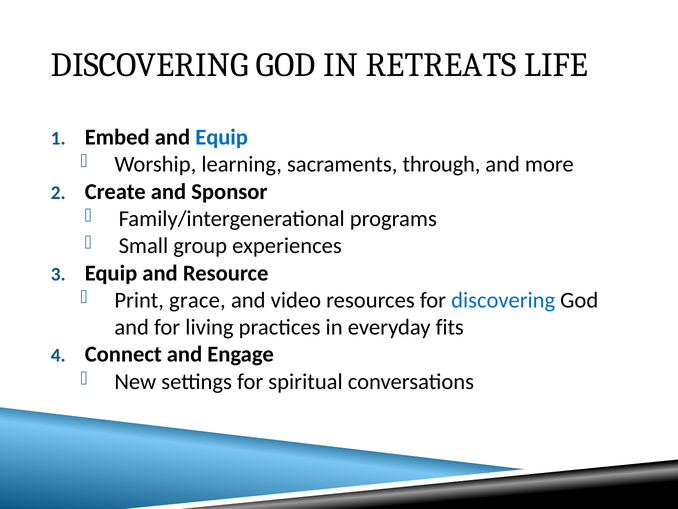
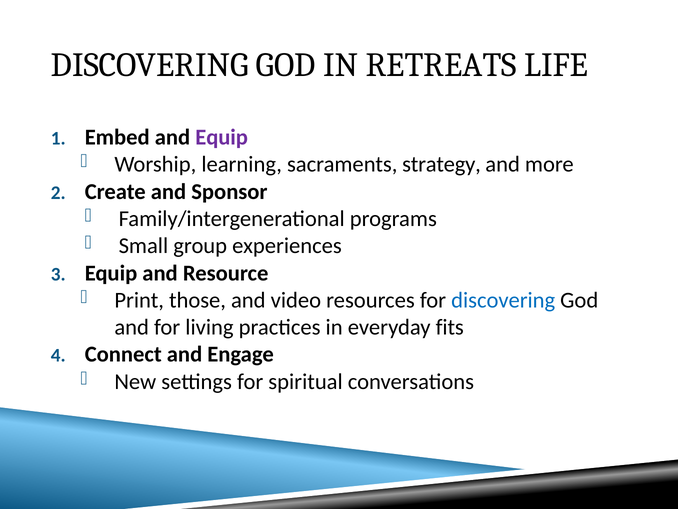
Equip at (222, 137) colour: blue -> purple
through: through -> strategy
grace: grace -> those
